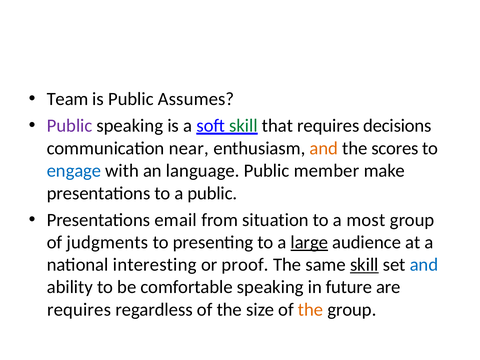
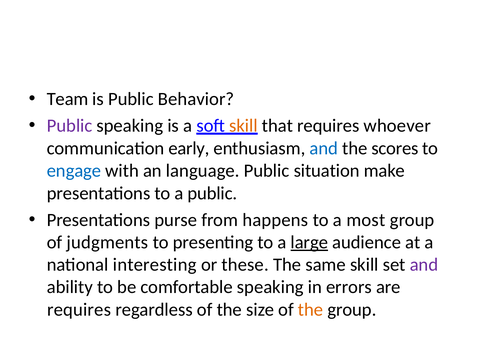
Assumes: Assumes -> Behavior
skill at (243, 126) colour: green -> orange
decisions: decisions -> whoever
near: near -> early
and at (324, 148) colour: orange -> blue
member: member -> situation
email: email -> purse
situation: situation -> happens
proof: proof -> these
skill at (364, 265) underline: present -> none
and at (424, 265) colour: blue -> purple
future: future -> errors
